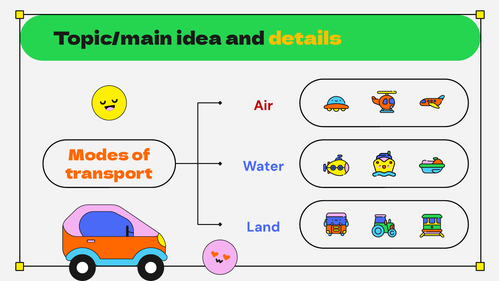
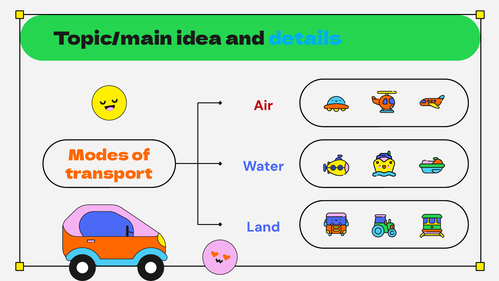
details colour: yellow -> light blue
